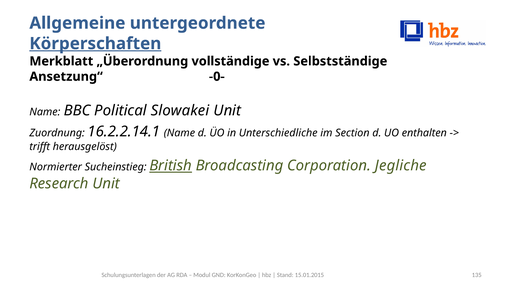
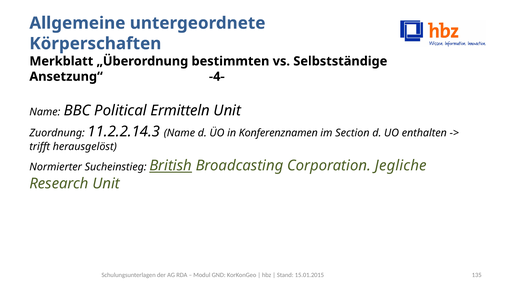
Körperschaften underline: present -> none
vollständige: vollständige -> bestimmten
-0-: -0- -> -4-
Slowakei: Slowakei -> Ermitteln
16.2.2.14.1: 16.2.2.14.1 -> 11.2.2.14.3
Unterschiedliche: Unterschiedliche -> Konferenznamen
